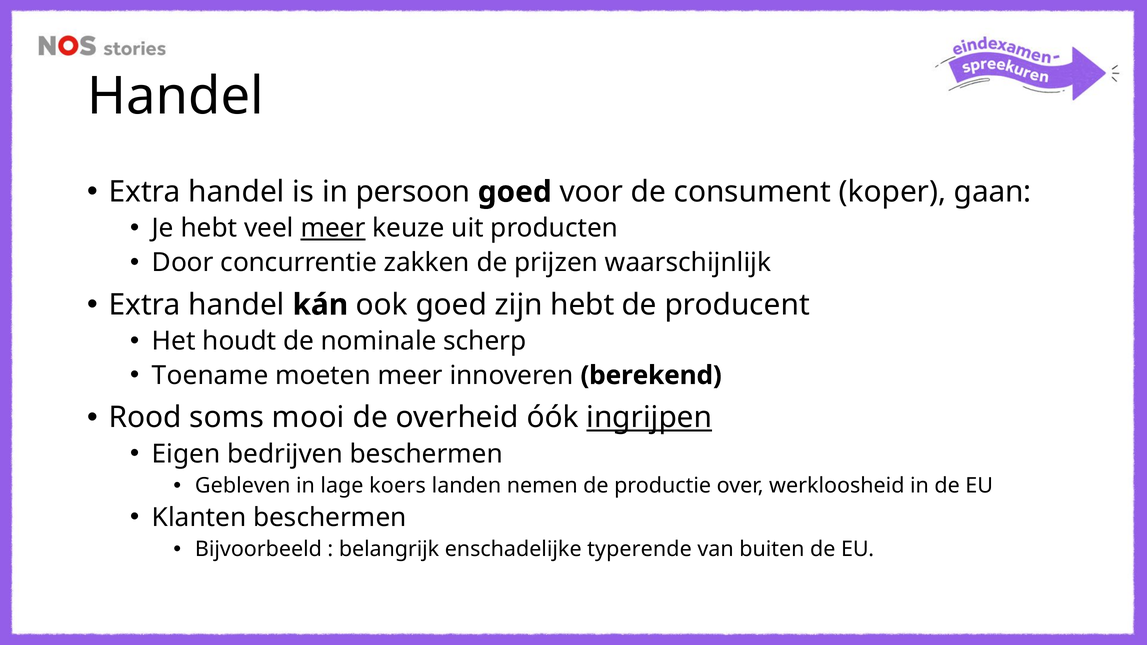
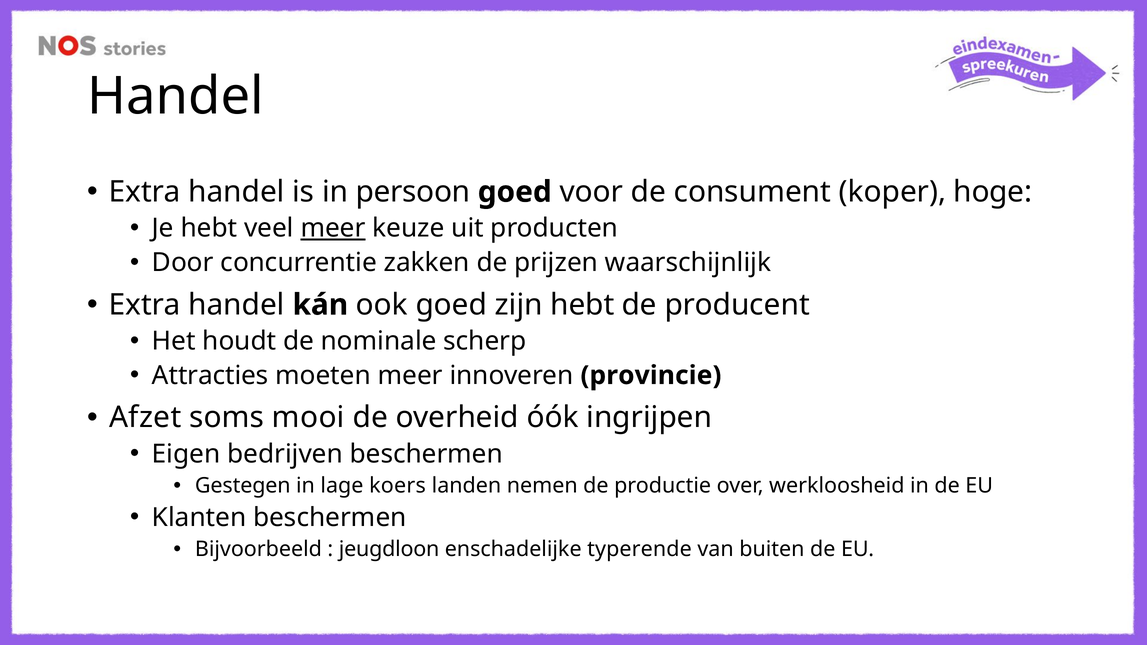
gaan: gaan -> hoge
Toename: Toename -> Attracties
berekend: berekend -> provincie
Rood: Rood -> Afzet
ingrijpen underline: present -> none
Gebleven: Gebleven -> Gestegen
belangrijk: belangrijk -> jeugdloon
